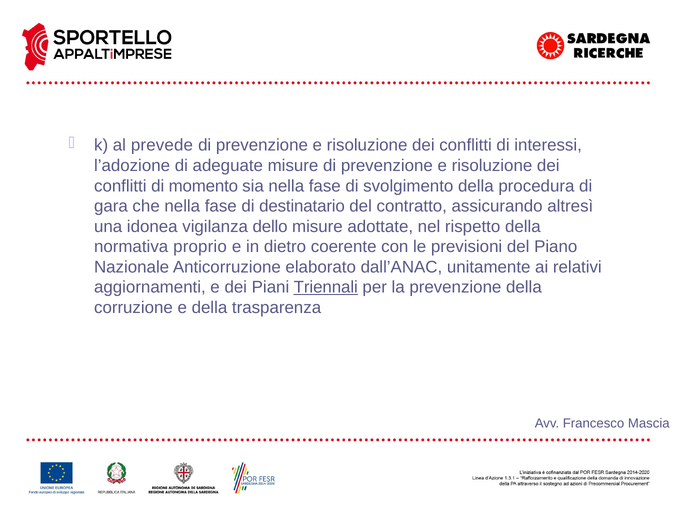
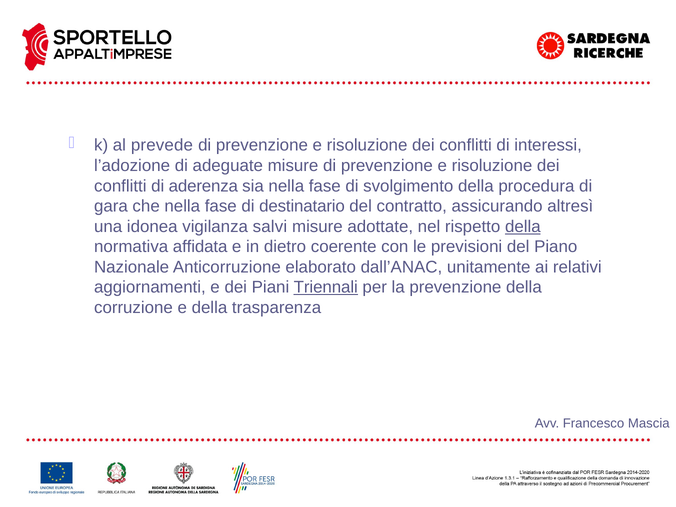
momento: momento -> aderenza
dello: dello -> salvi
della at (523, 227) underline: none -> present
proprio: proprio -> affidata
